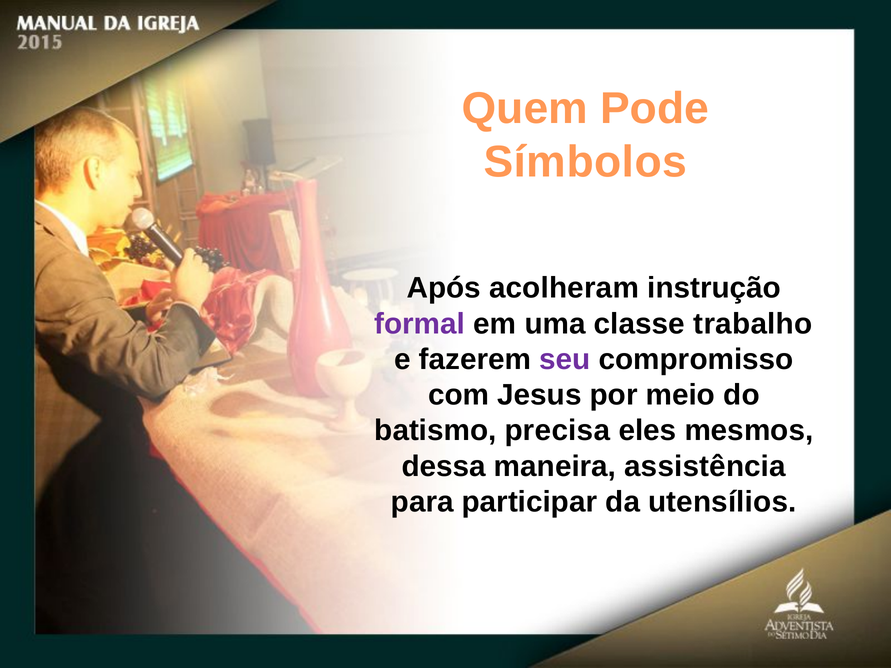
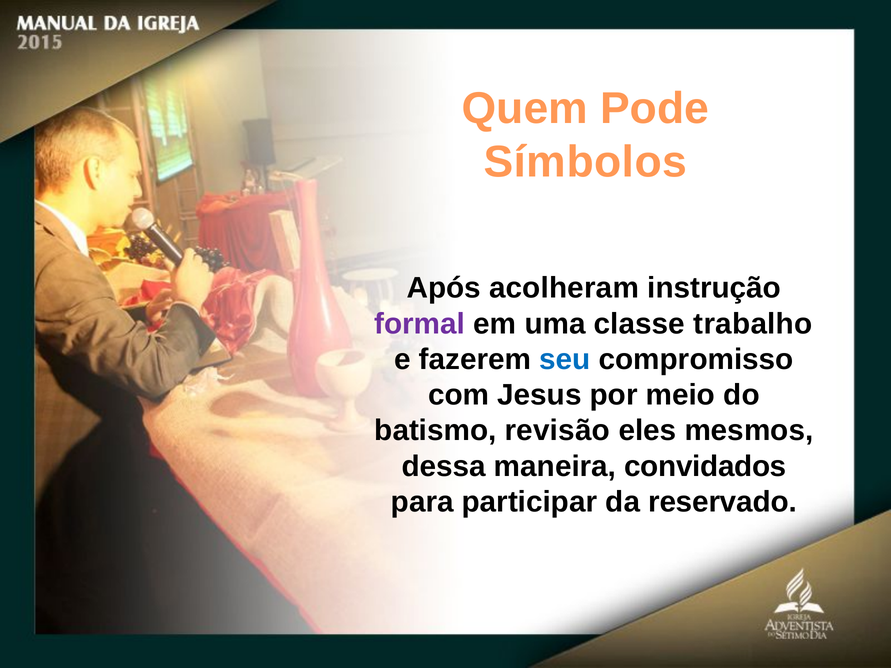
seu colour: purple -> blue
precisa: precisa -> revisão
assistência: assistência -> convidados
utensílios: utensílios -> reservado
